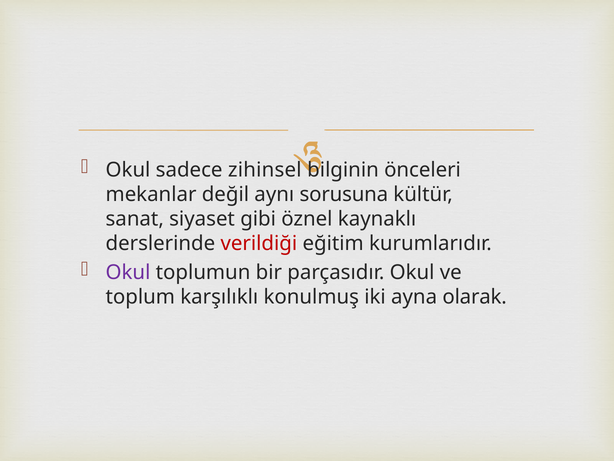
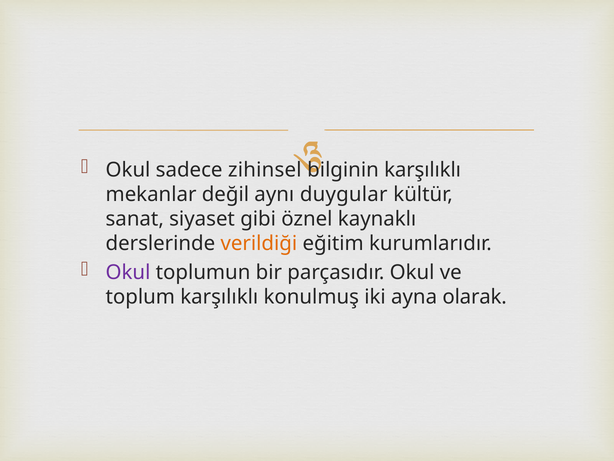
bilginin önceleri: önceleri -> karşılıklı
sorusuna: sorusuna -> duygular
verildiği colour: red -> orange
